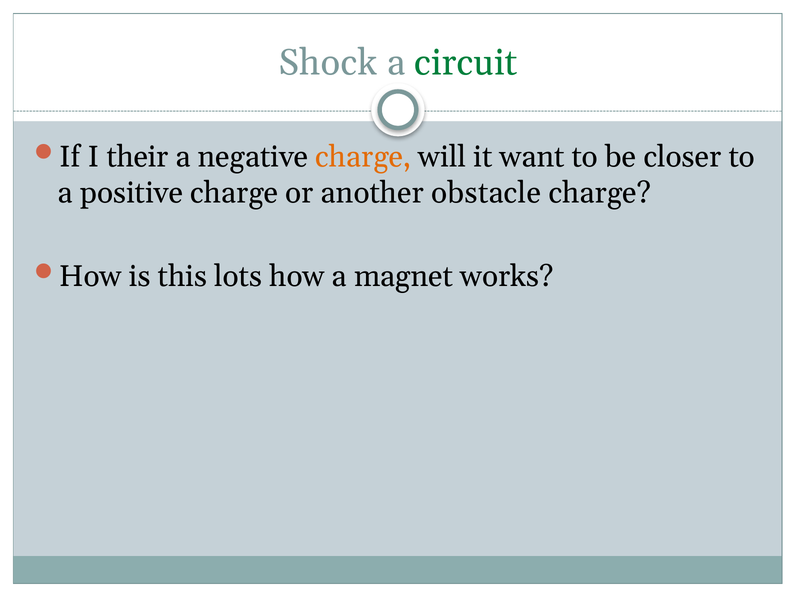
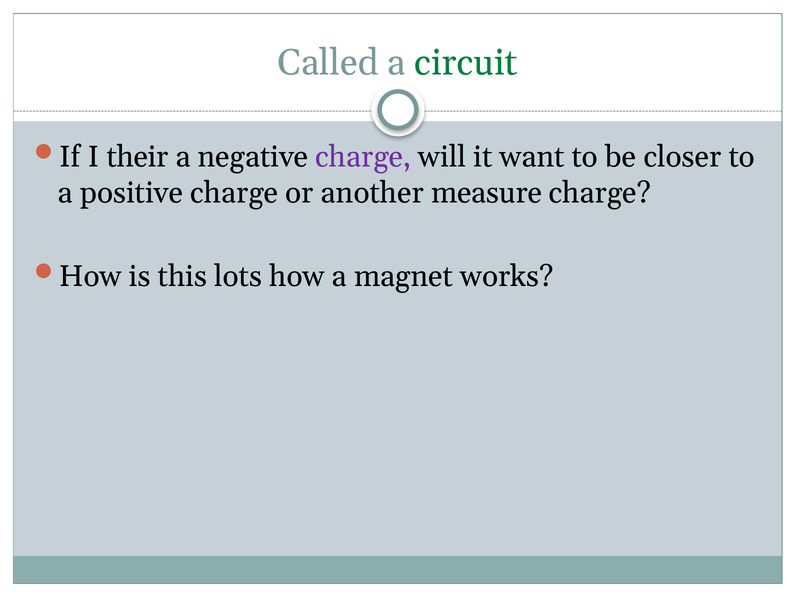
Shock: Shock -> Called
charge at (363, 157) colour: orange -> purple
obstacle: obstacle -> measure
